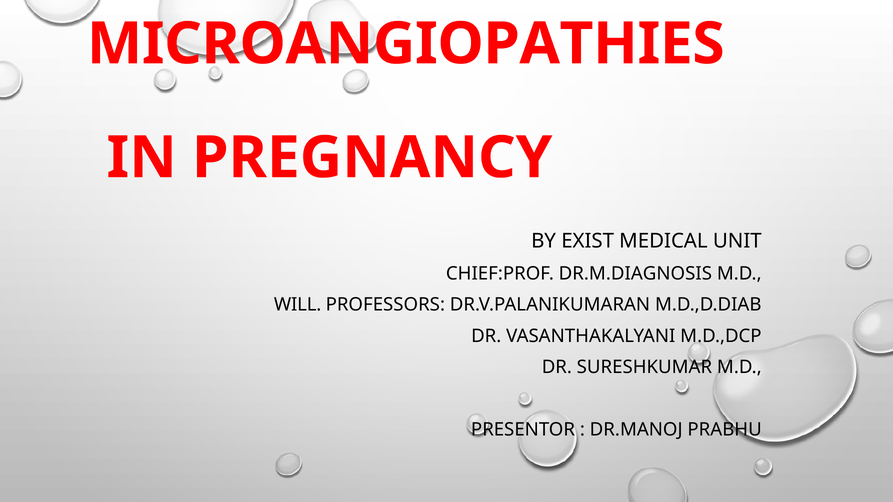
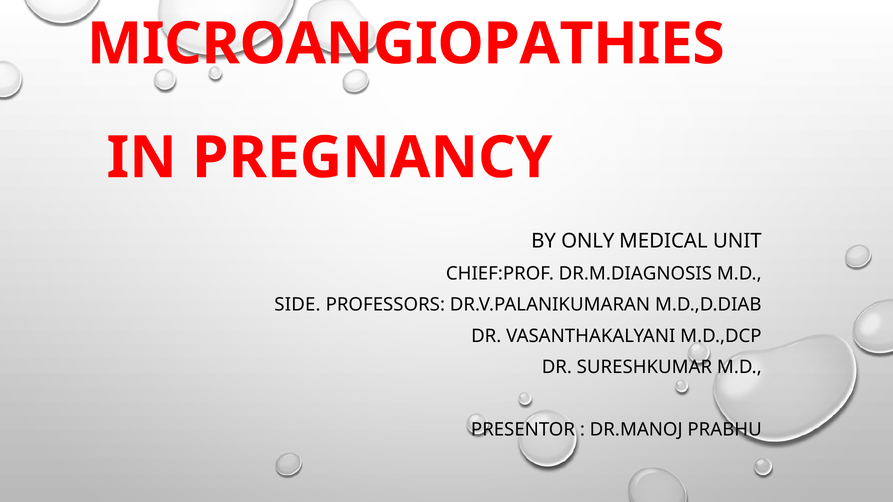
EXIST: EXIST -> ONLY
WILL: WILL -> SIDE
